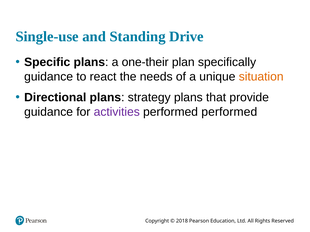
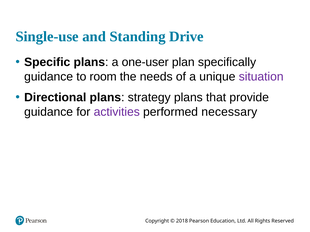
one-their: one-their -> one-user
react: react -> room
situation colour: orange -> purple
performed performed: performed -> necessary
